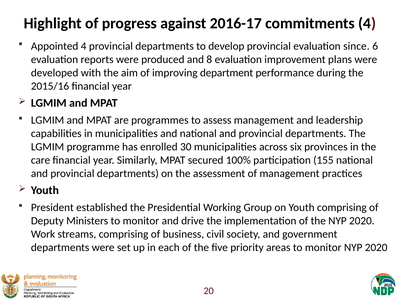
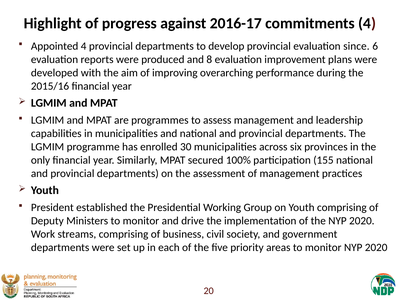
department: department -> overarching
care: care -> only
